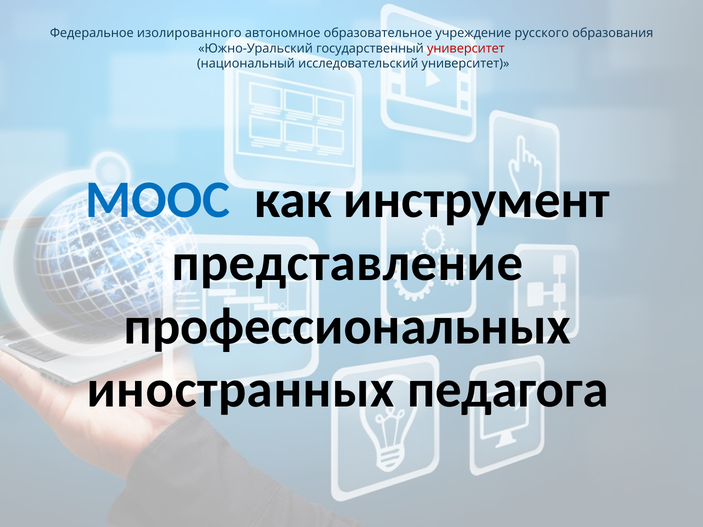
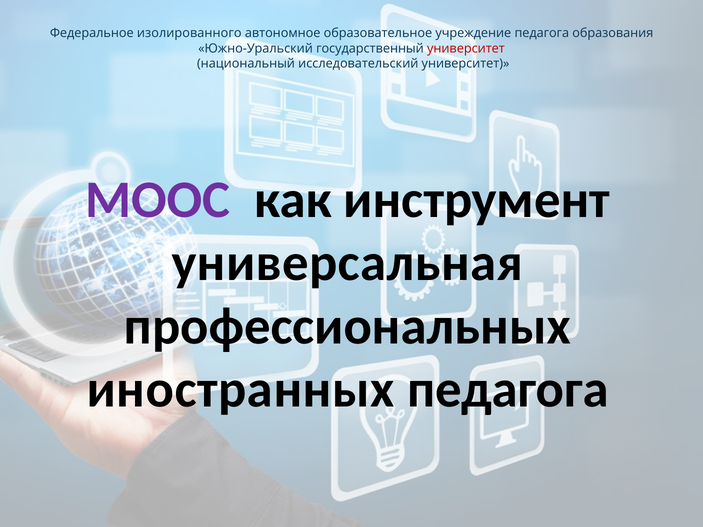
учреждение русского: русского -> педагога
МООС colour: blue -> purple
представление: представление -> универсальная
